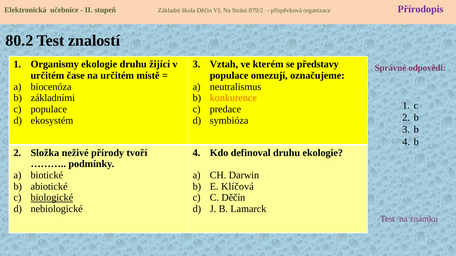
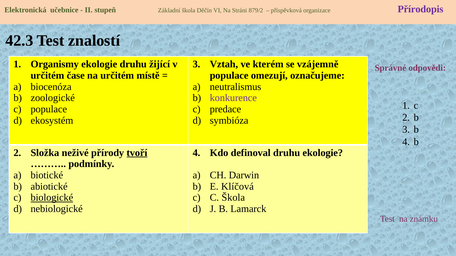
80.2: 80.2 -> 42.3
představy: představy -> vzájemně
základními: základními -> zoologické
konkurence colour: orange -> purple
tvoří underline: none -> present
C Děčín: Děčín -> Škola
